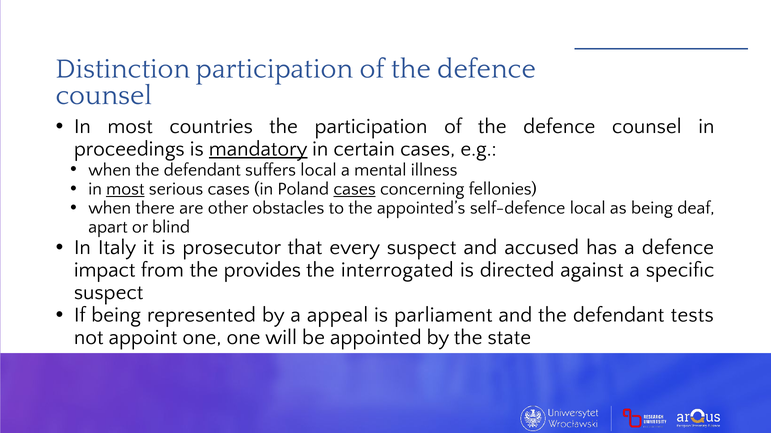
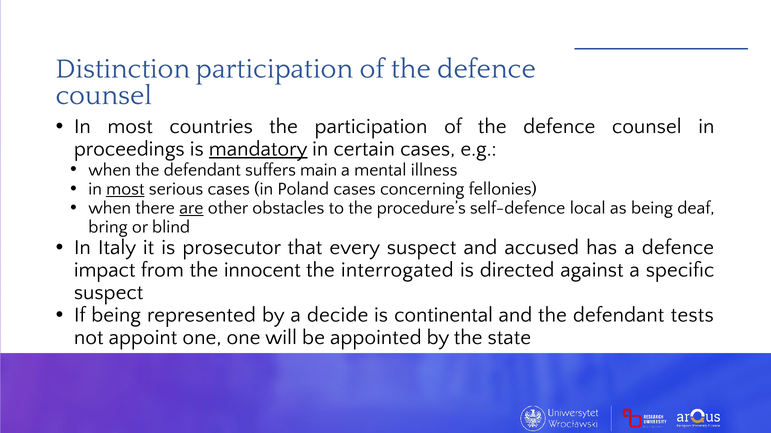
suffers local: local -> main
cases at (355, 189) underline: present -> none
are underline: none -> present
appointed’s: appointed’s -> procedure’s
apart: apart -> bring
provides: provides -> innocent
appeal: appeal -> decide
parliament: parliament -> continental
